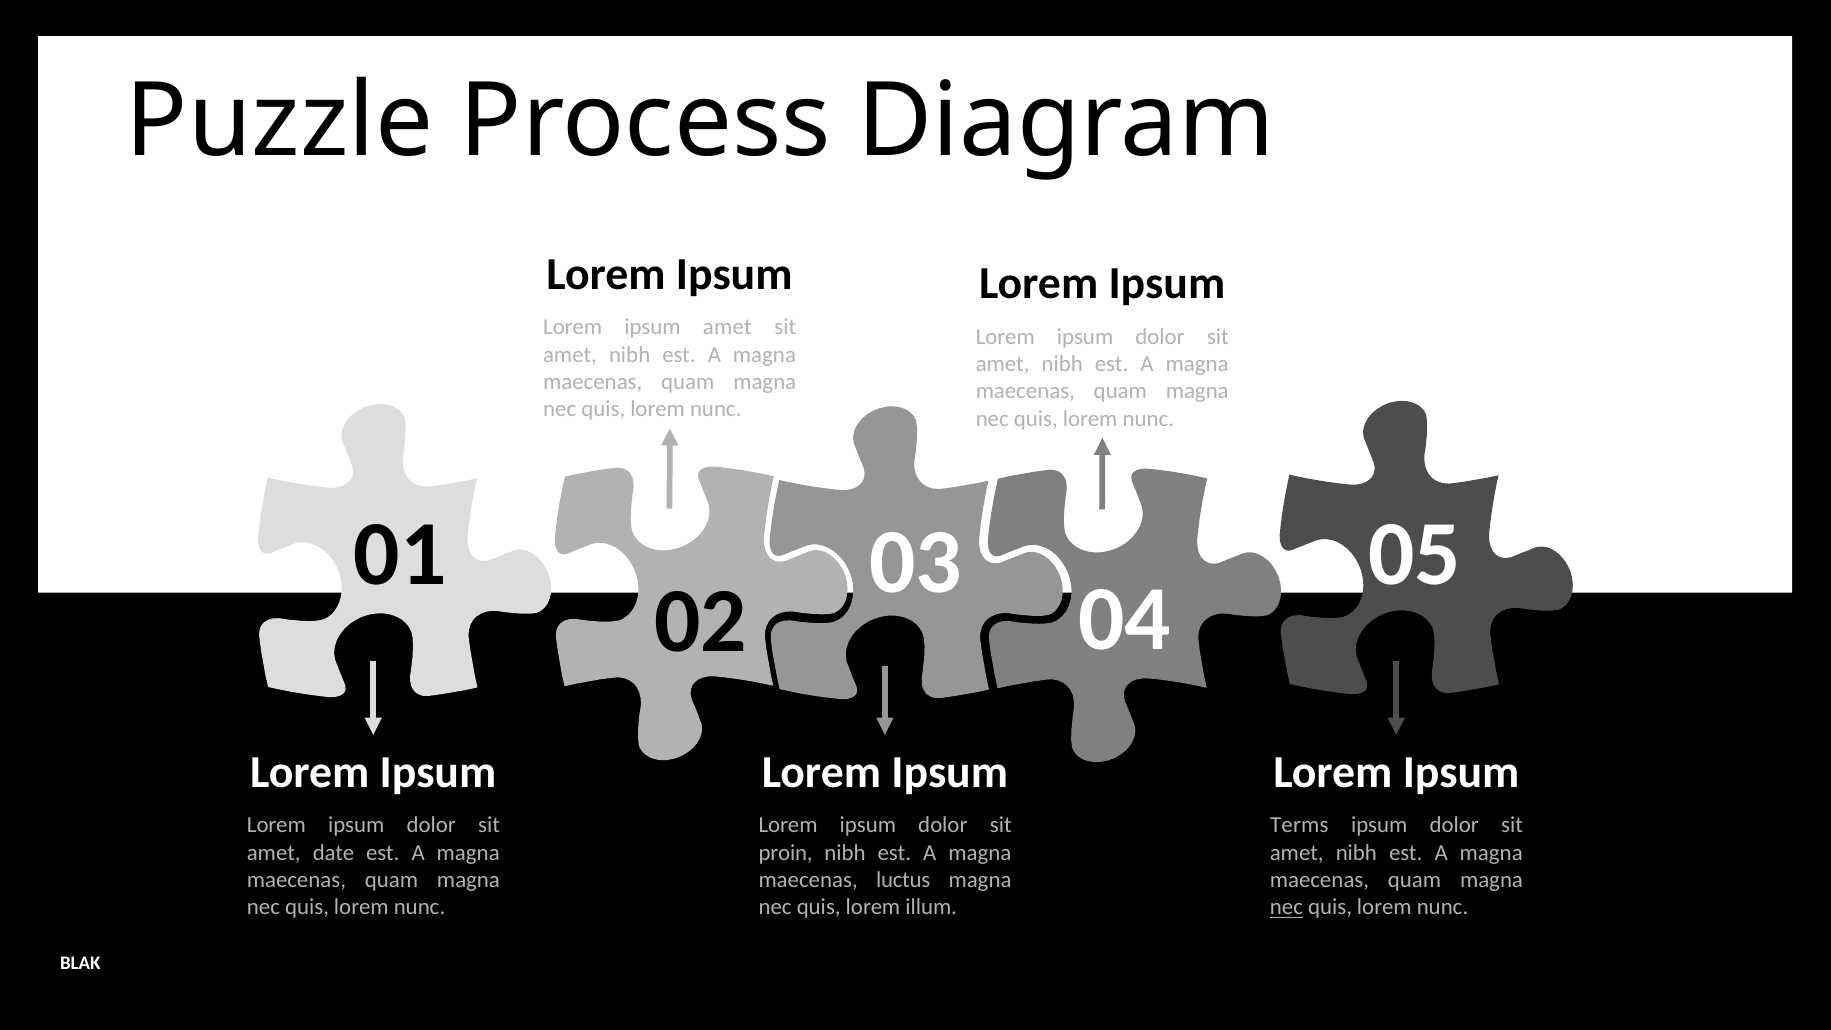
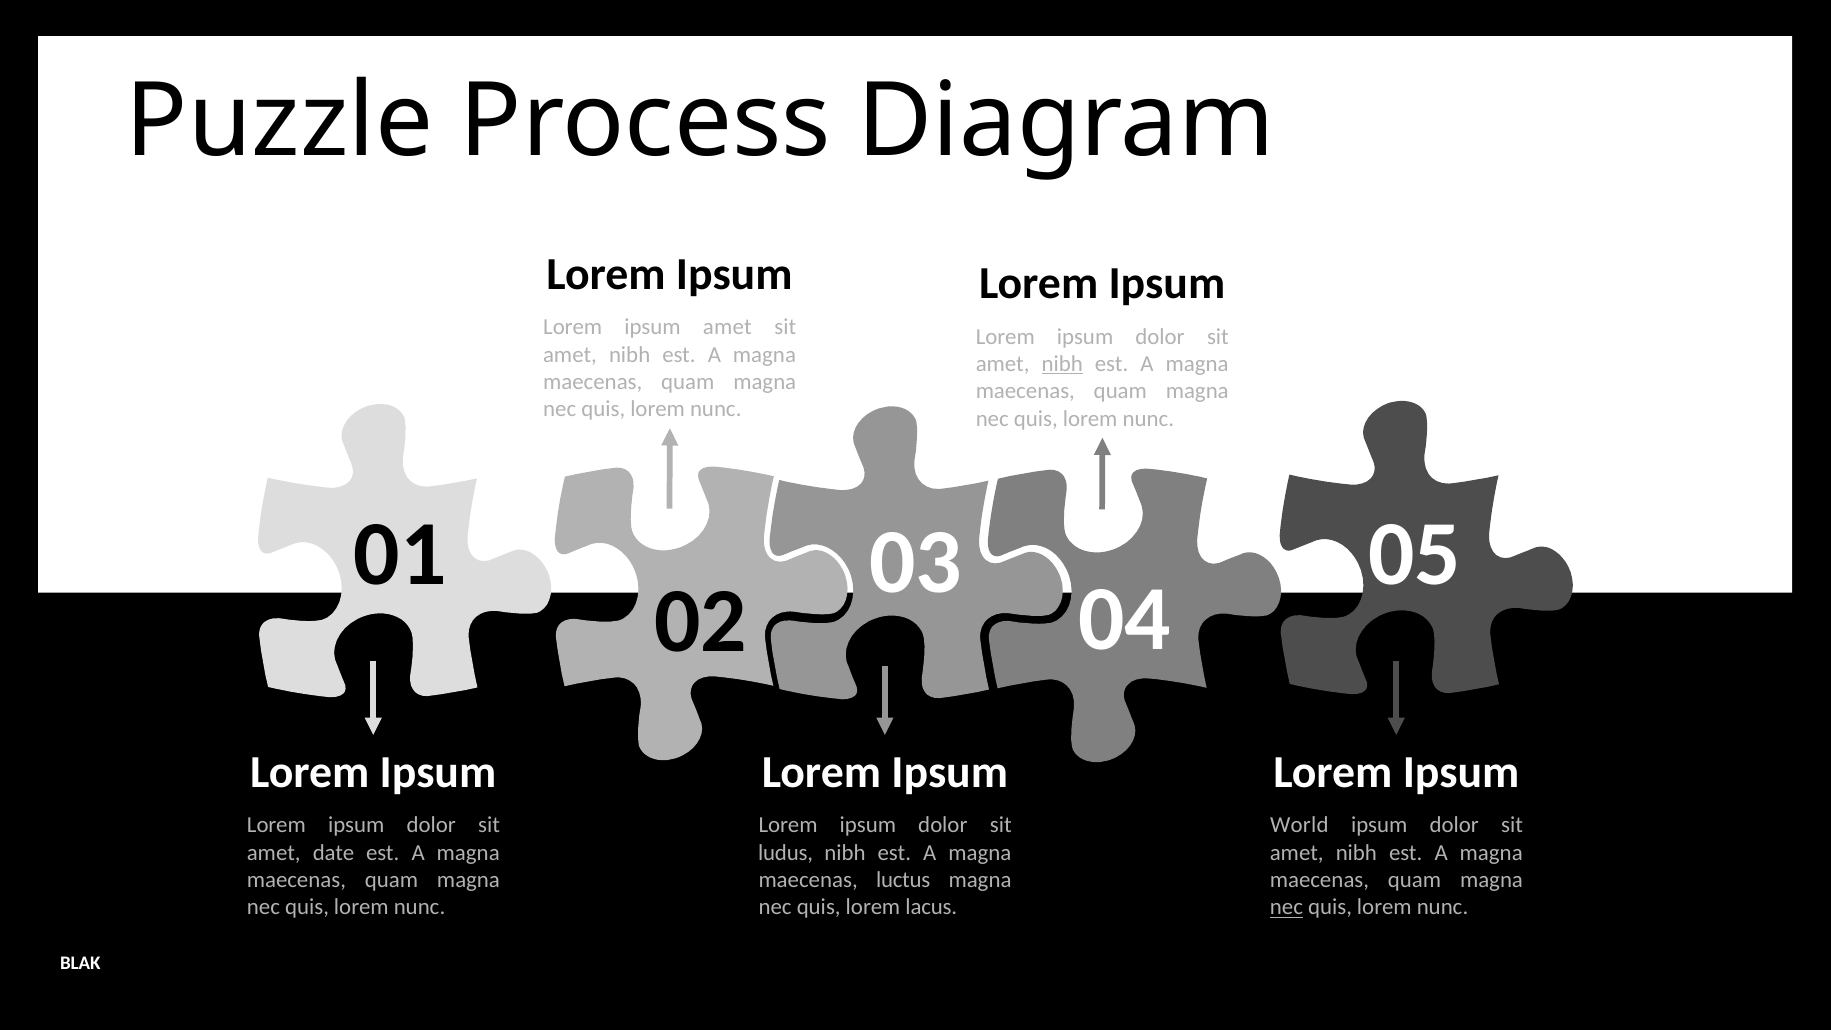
nibh at (1062, 364) underline: none -> present
Terms: Terms -> World
proin: proin -> ludus
illum: illum -> lacus
